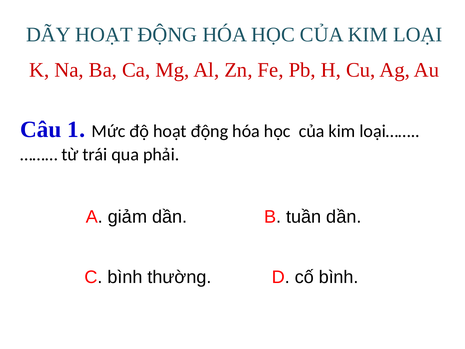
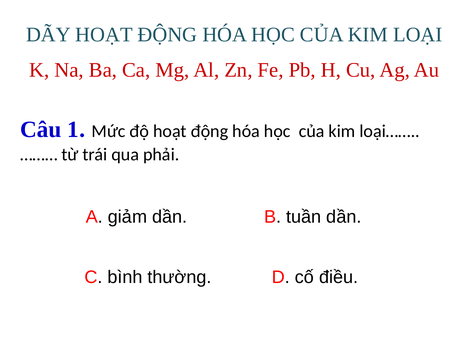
cố bình: bình -> điều
